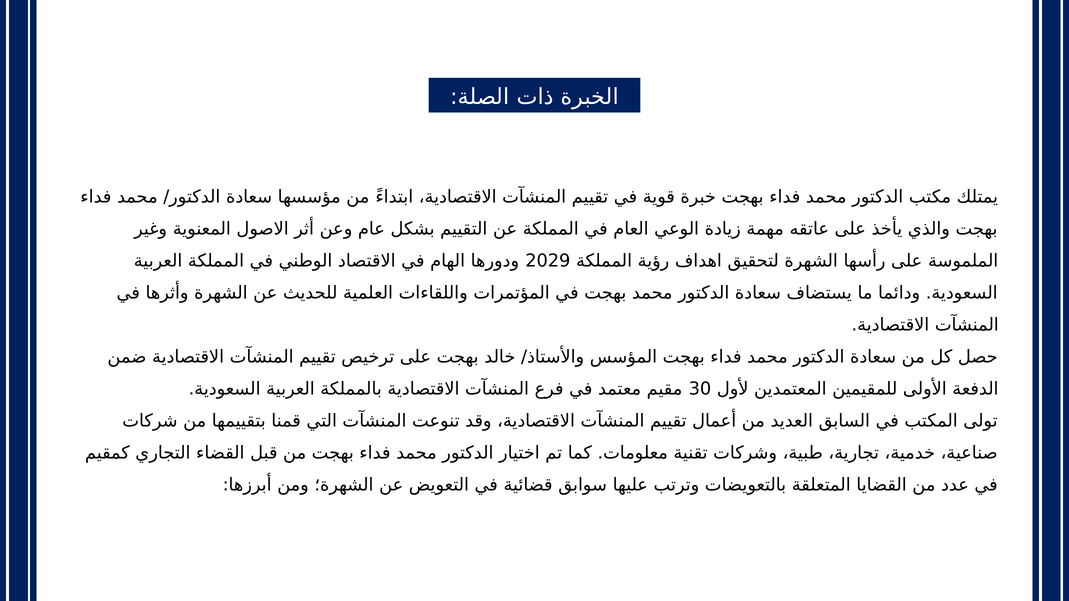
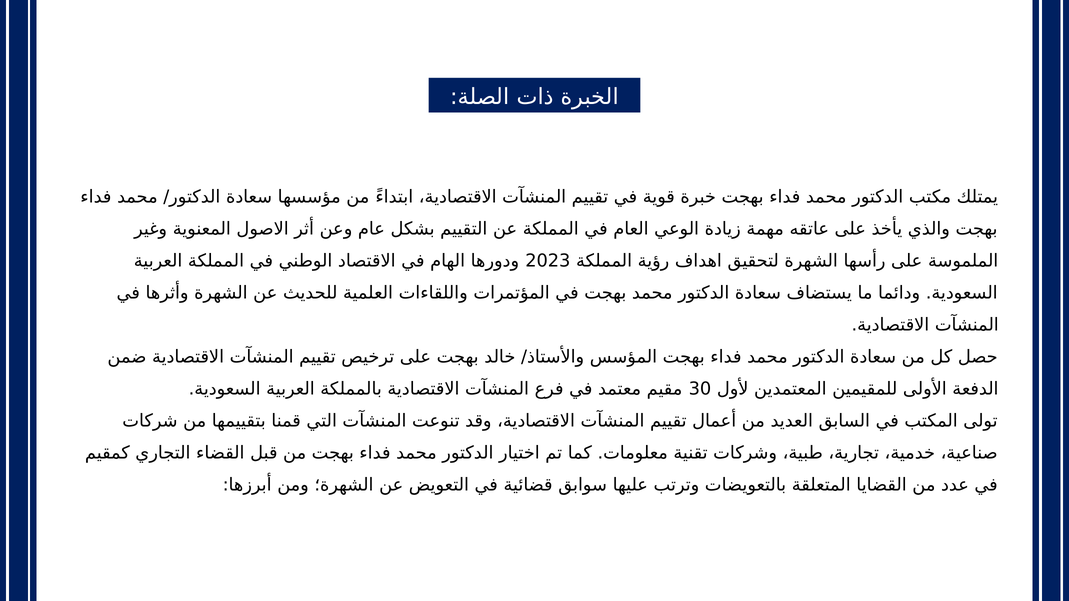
2029: 2029 -> 2023
